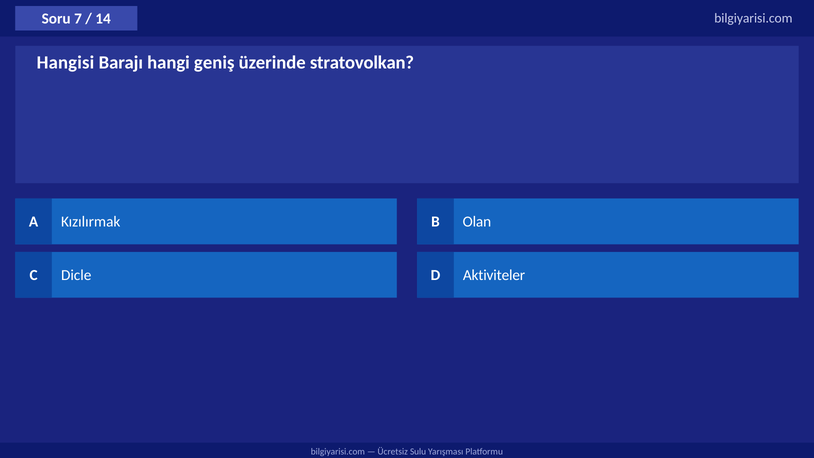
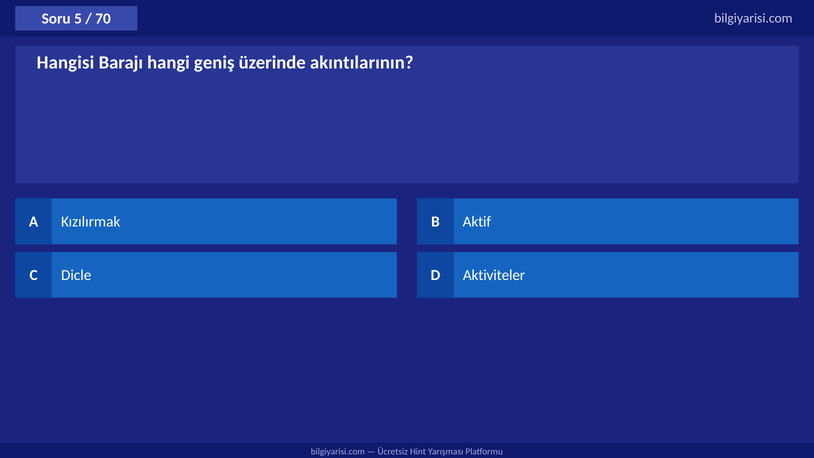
7: 7 -> 5
14: 14 -> 70
stratovolkan: stratovolkan -> akıntılarının
Olan: Olan -> Aktif
Sulu: Sulu -> Hint
